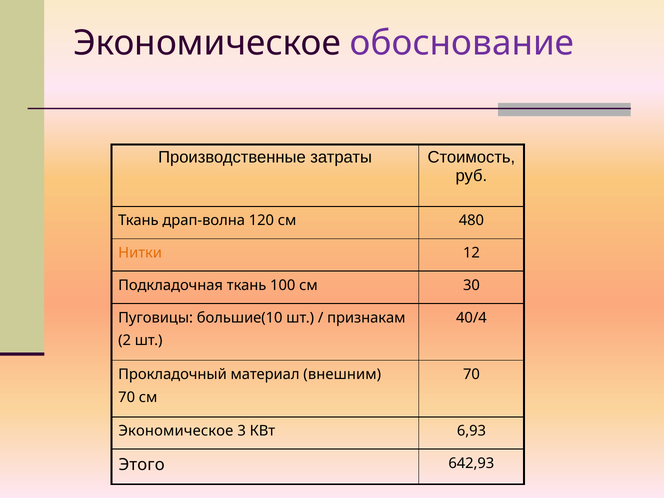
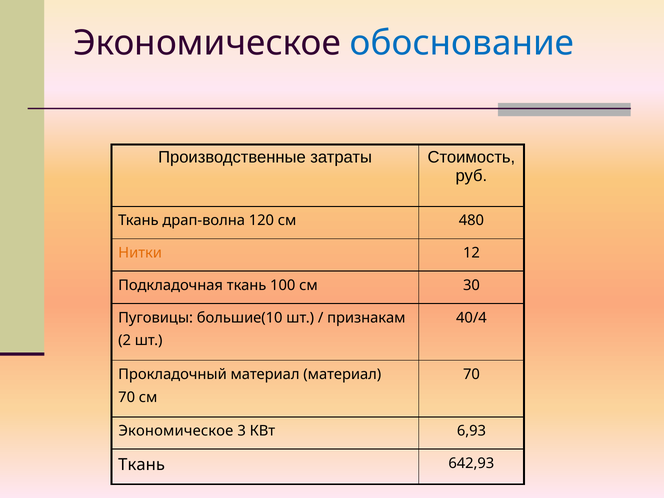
обоснование colour: purple -> blue
материал внешним: внешним -> материал
Этого at (142, 465): Этого -> Ткань
